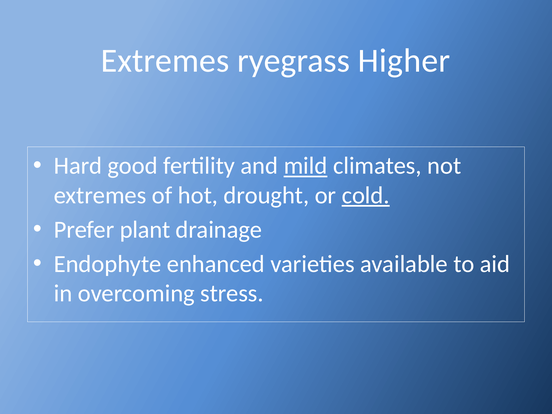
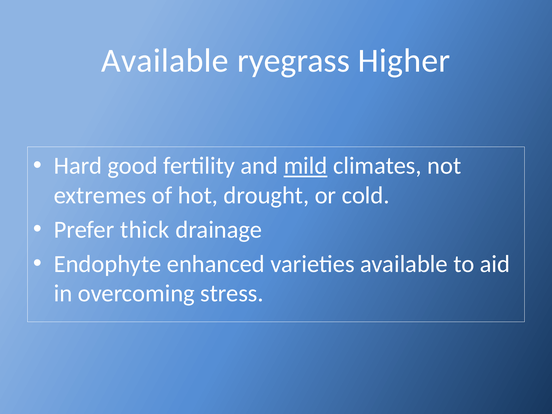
Extremes at (165, 61): Extremes -> Available
cold underline: present -> none
plant: plant -> thick
